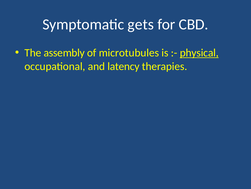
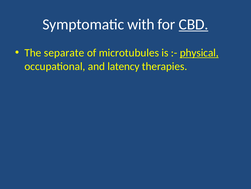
gets: gets -> with
CBD underline: none -> present
assembly: assembly -> separate
